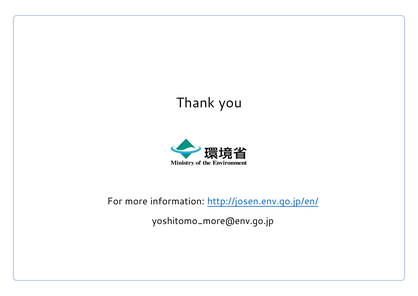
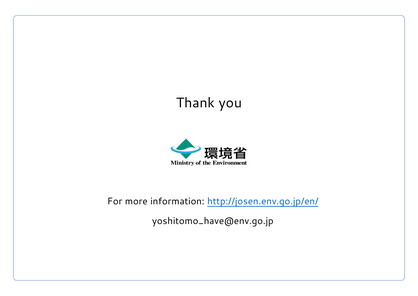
yoshitomo_more@env.go.jp: yoshitomo_more@env.go.jp -> yoshitomo_have@env.go.jp
